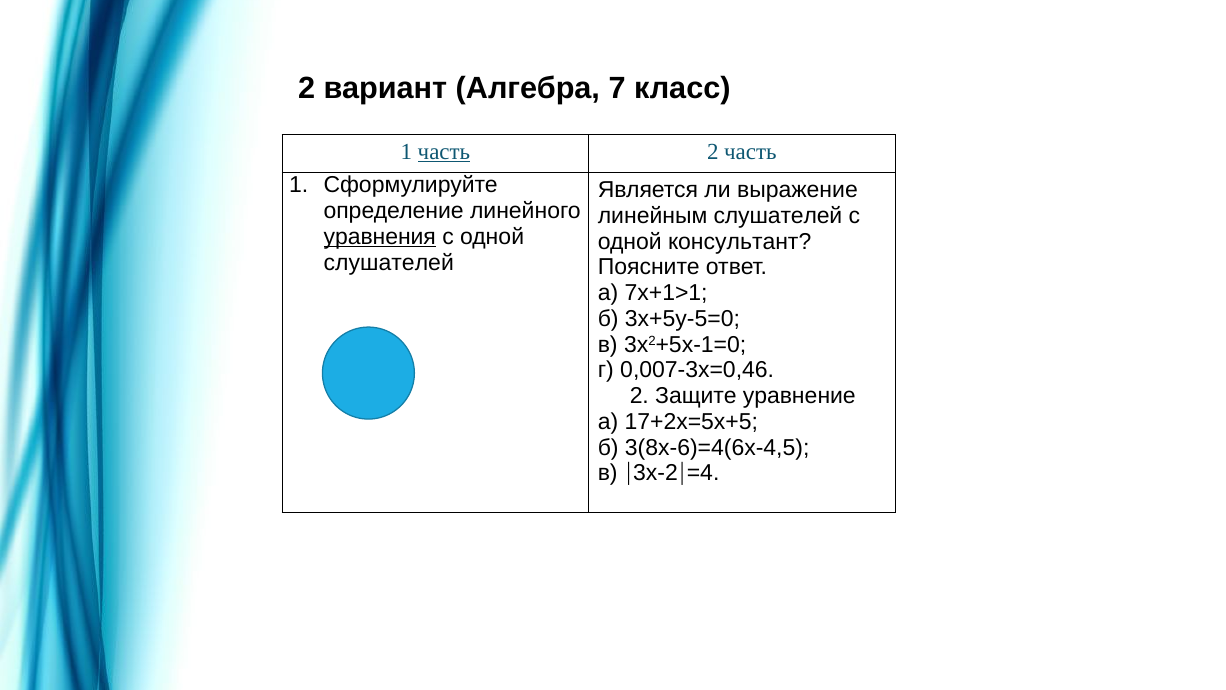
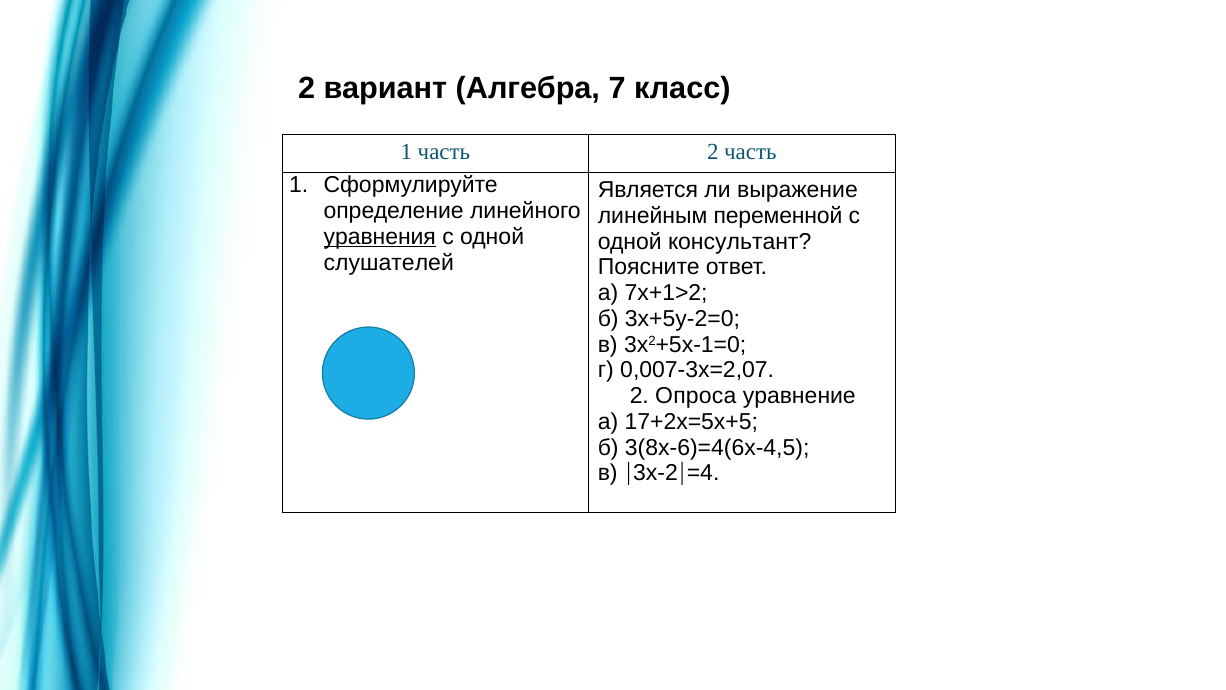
часть at (444, 151) underline: present -> none
линейным слушателей: слушателей -> переменной
7х+1>1: 7х+1>1 -> 7х+1>2
3х+5у-5=0: 3х+5у-5=0 -> 3х+5у-2=0
0,007-3х=0,46: 0,007-3х=0,46 -> 0,007-3х=2,07
Защите: Защите -> Опроса
